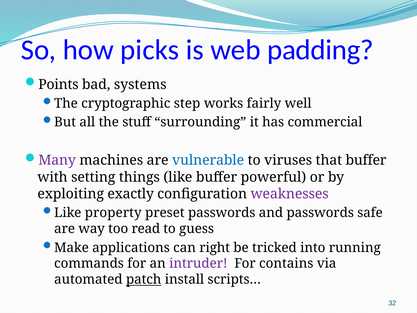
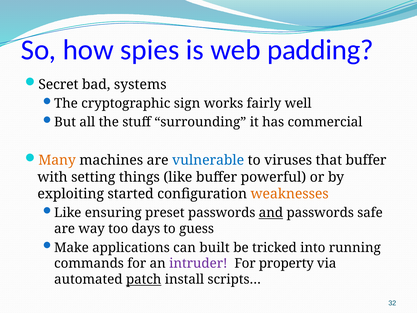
picks: picks -> spies
Points: Points -> Secret
step: step -> sign
Many colour: purple -> orange
exactly: exactly -> started
weaknesses colour: purple -> orange
property: property -> ensuring
and underline: none -> present
read: read -> days
right: right -> built
contains: contains -> property
